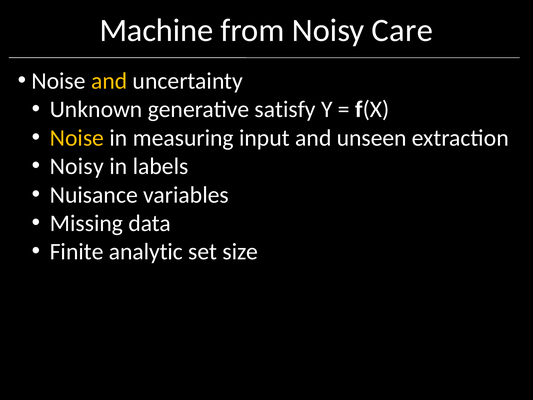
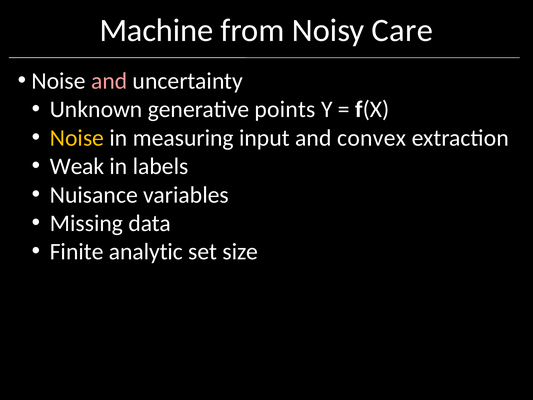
and at (109, 81) colour: yellow -> pink
satisfy: satisfy -> points
unseen: unseen -> convex
Noisy at (77, 166): Noisy -> Weak
